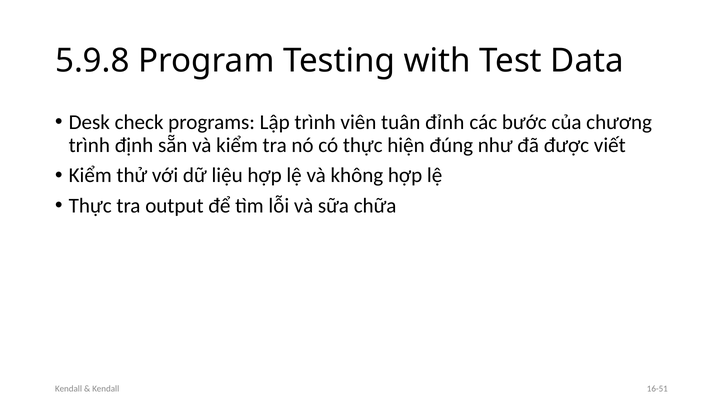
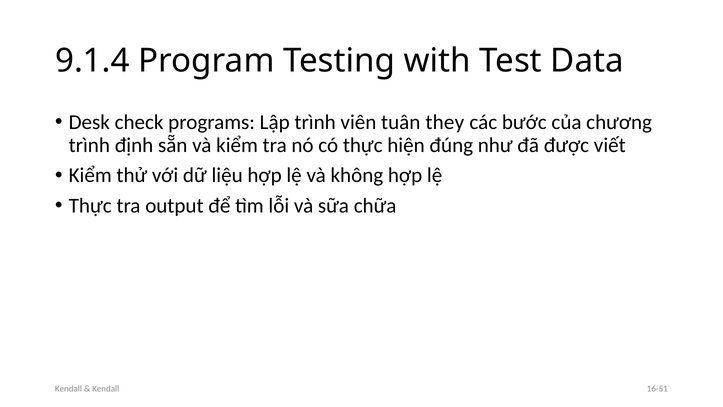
5.9.8: 5.9.8 -> 9.1.4
đỉnh: đỉnh -> they
